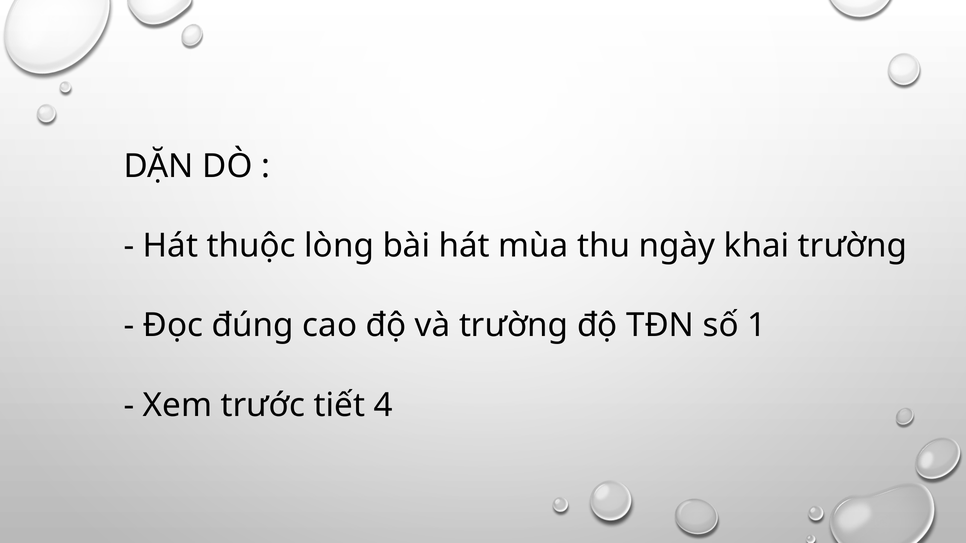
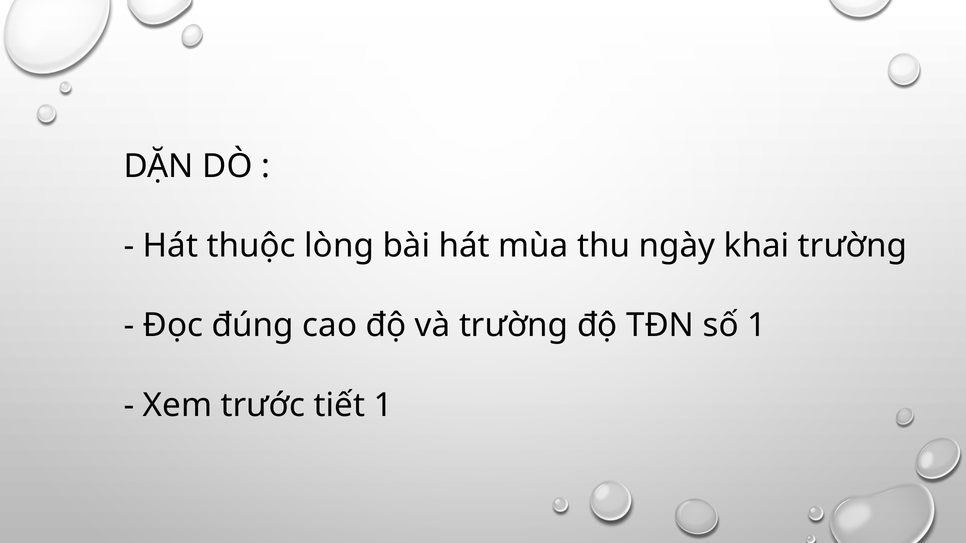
tiết 4: 4 -> 1
